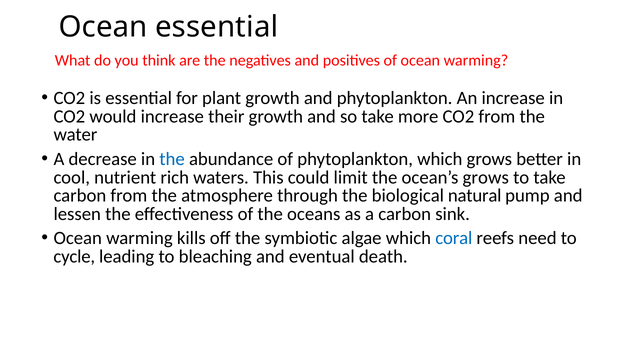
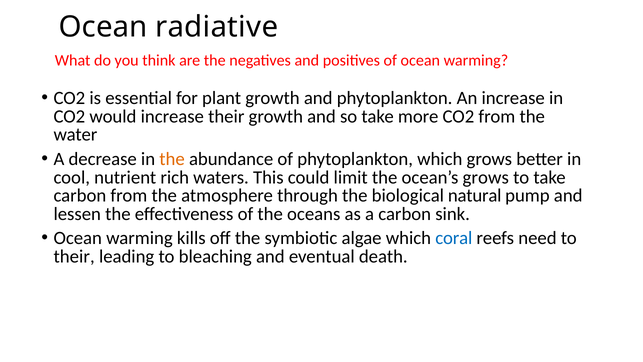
Ocean essential: essential -> radiative
the at (172, 159) colour: blue -> orange
cycle at (74, 256): cycle -> their
